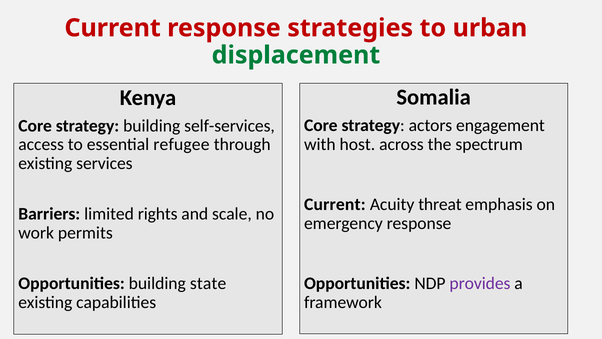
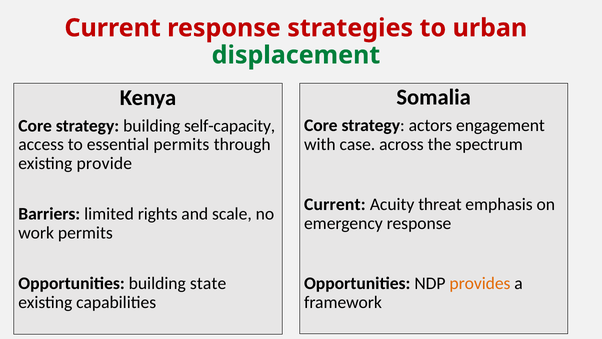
self-services: self-services -> self-capacity
host: host -> case
essential refugee: refugee -> permits
services: services -> provide
provides colour: purple -> orange
